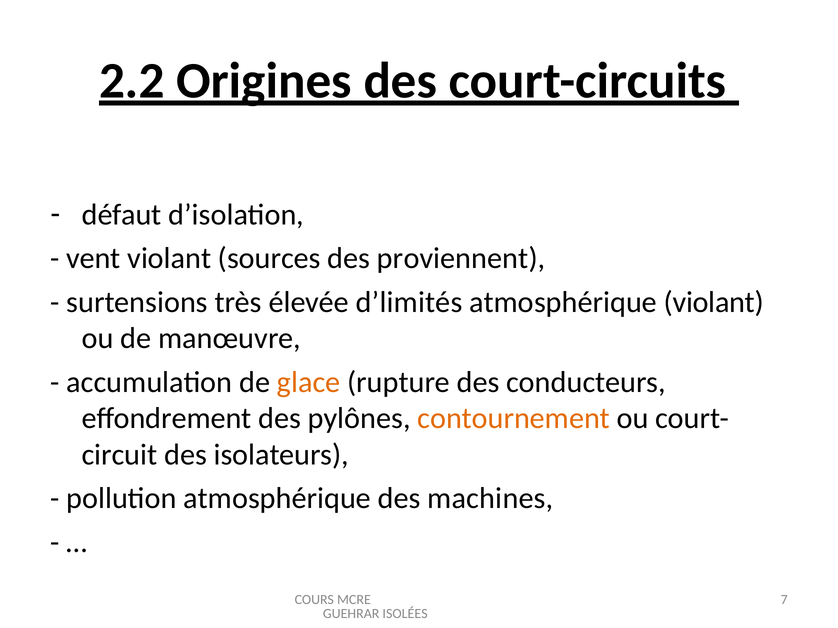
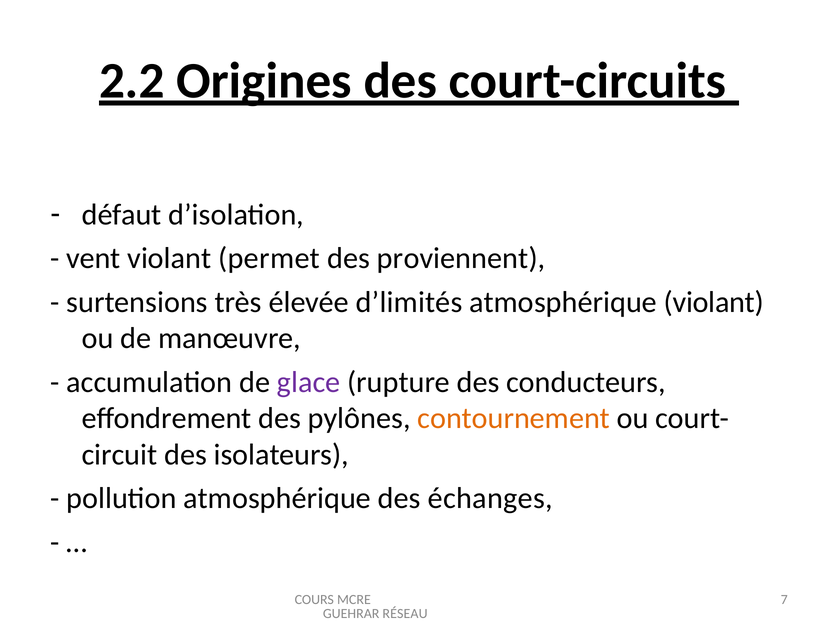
sources: sources -> permet
glace colour: orange -> purple
machines: machines -> échanges
ISOLÉES: ISOLÉES -> RÉSEAU
